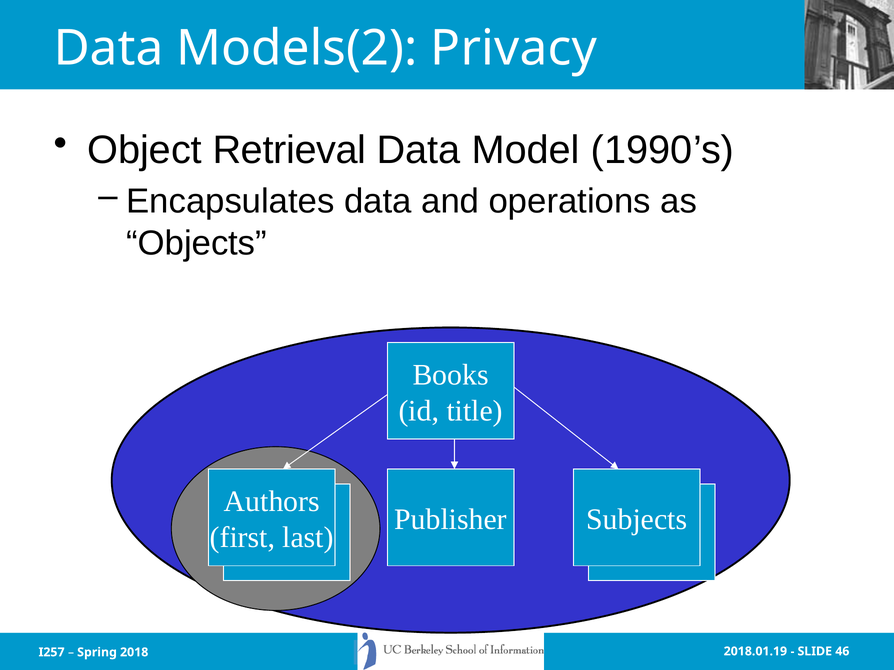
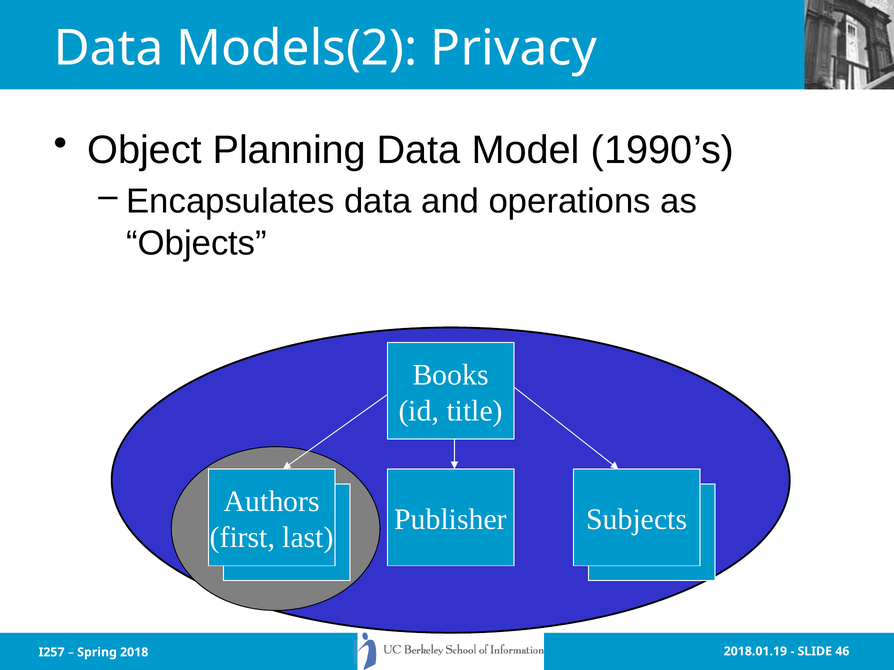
Retrieval: Retrieval -> Planning
